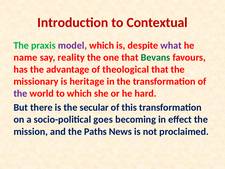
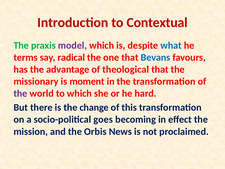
what colour: purple -> blue
name: name -> terms
reality: reality -> radical
Bevans colour: green -> blue
heritage: heritage -> moment
secular: secular -> change
Paths: Paths -> Orbis
